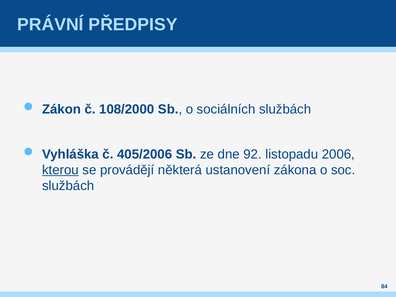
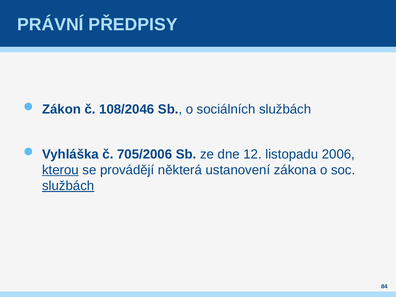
108/2000: 108/2000 -> 108/2046
405/2006: 405/2006 -> 705/2006
92: 92 -> 12
službách at (68, 186) underline: none -> present
